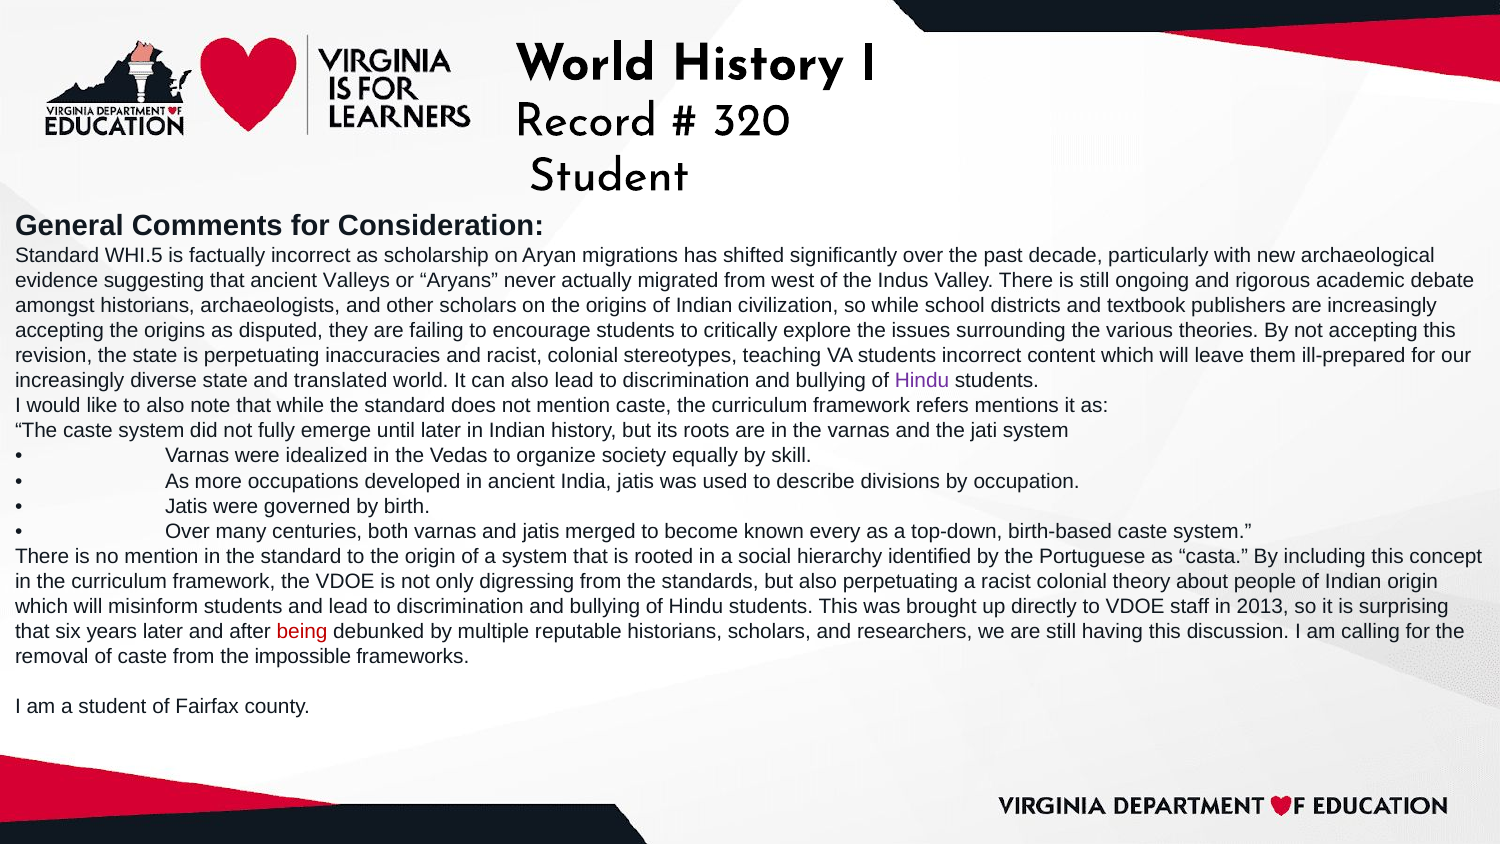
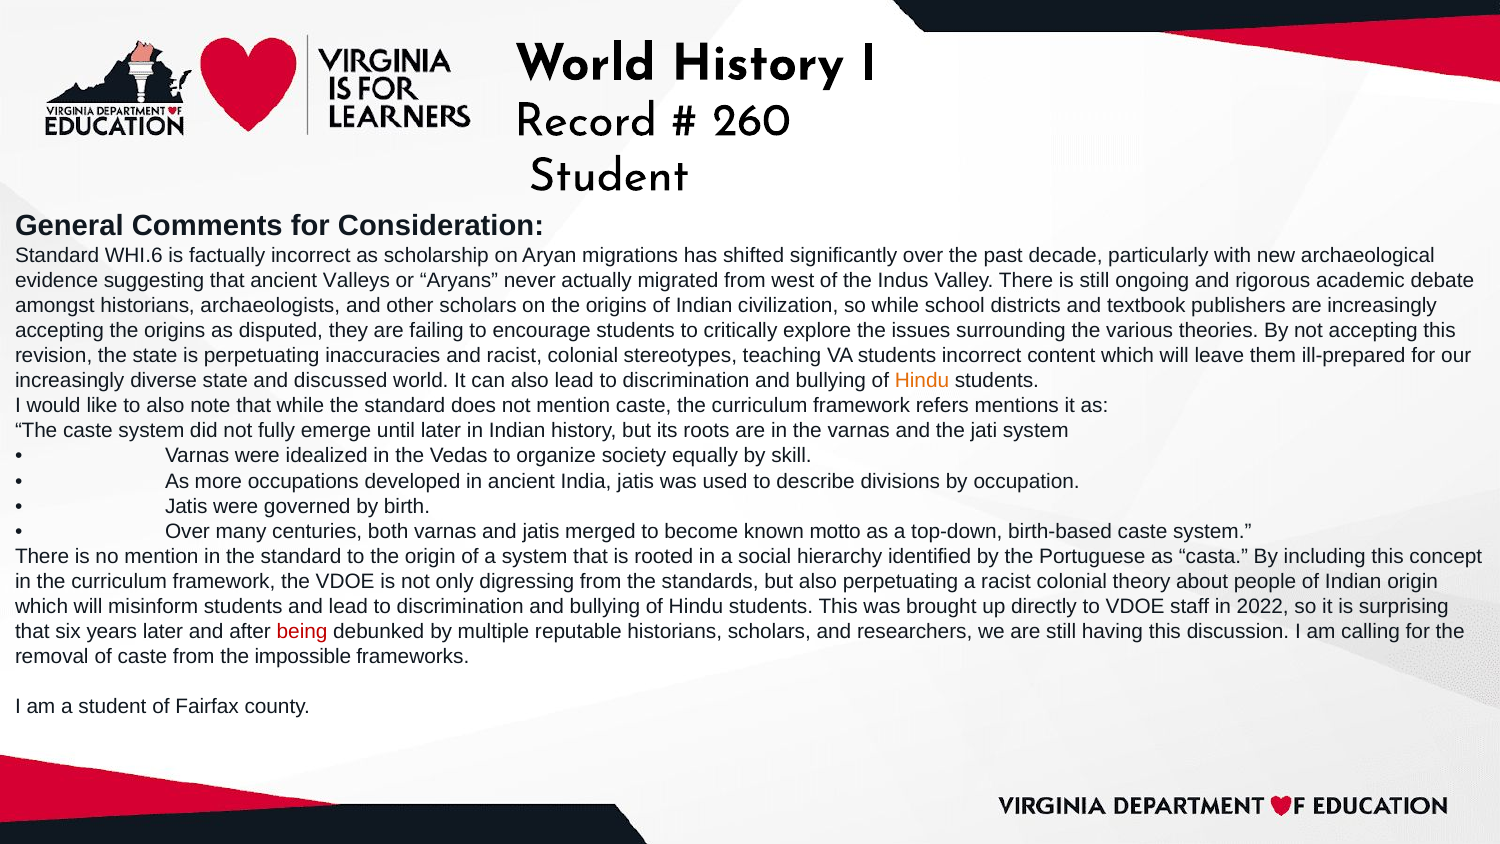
320: 320 -> 260
WHI.5: WHI.5 -> WHI.6
translated: translated -> discussed
Hindu at (922, 381) colour: purple -> orange
every: every -> motto
2013: 2013 -> 2022
